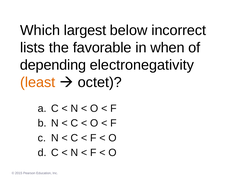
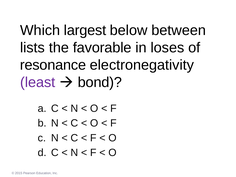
incorrect: incorrect -> between
when: when -> loses
depending: depending -> resonance
least colour: orange -> purple
octet: octet -> bond
